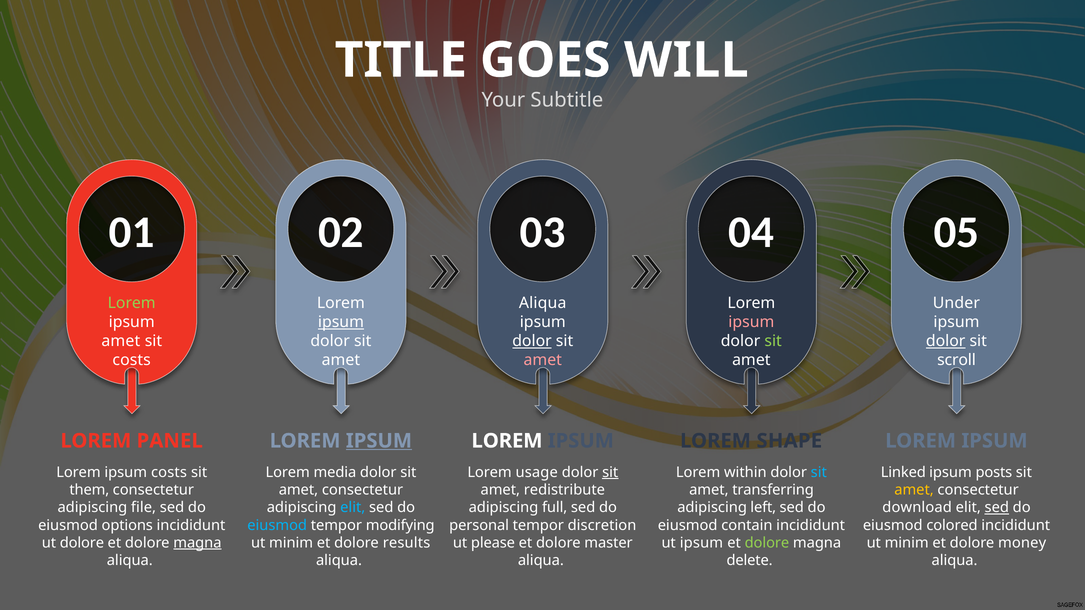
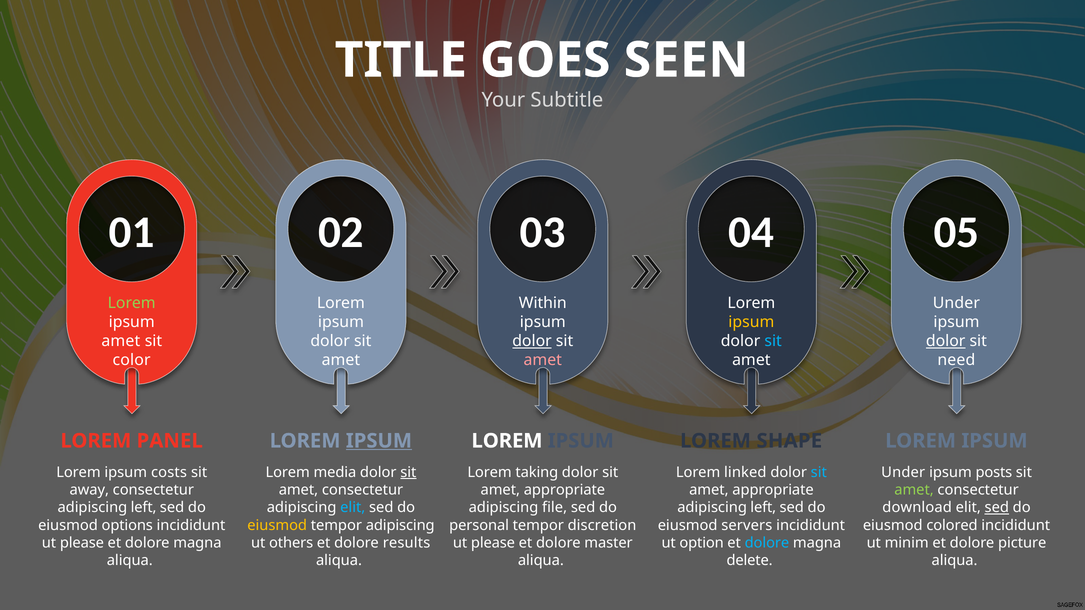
WILL: WILL -> SEEN
Aliqua at (543, 303): Aliqua -> Within
ipsum at (341, 322) underline: present -> none
ipsum at (751, 322) colour: pink -> yellow
sit at (773, 341) colour: light green -> light blue
costs at (132, 360): costs -> color
scroll: scroll -> need
sit at (408, 473) underline: none -> present
usage: usage -> taking
sit at (610, 473) underline: present -> none
within: within -> linked
Linked at (903, 473): Linked -> Under
them: them -> away
redistribute at (564, 490): redistribute -> appropriate
transferring at (773, 490): transferring -> appropriate
amet at (914, 490) colour: yellow -> light green
file at (144, 508): file -> left
full: full -> file
eiusmod at (277, 525) colour: light blue -> yellow
tempor modifying: modifying -> adipiscing
contain: contain -> servers
dolore at (82, 543): dolore -> please
magna at (197, 543) underline: present -> none
minim at (291, 543): minim -> others
ut ipsum: ipsum -> option
dolore at (767, 543) colour: light green -> light blue
money: money -> picture
